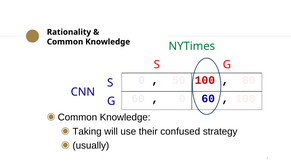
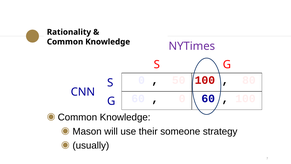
NYTimes colour: green -> purple
Taking: Taking -> Mason
confused: confused -> someone
